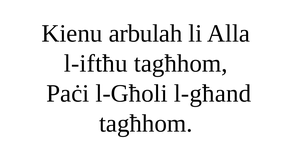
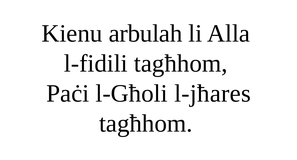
l-iftħu: l-iftħu -> l-fidili
l-għand: l-għand -> l-jħares
